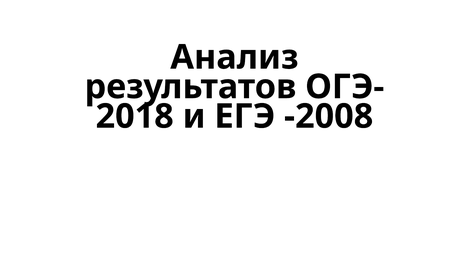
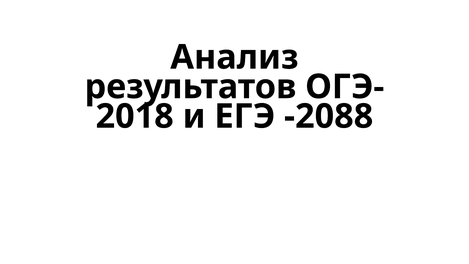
-2008: -2008 -> -2088
